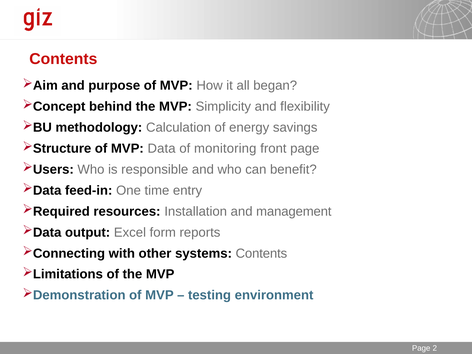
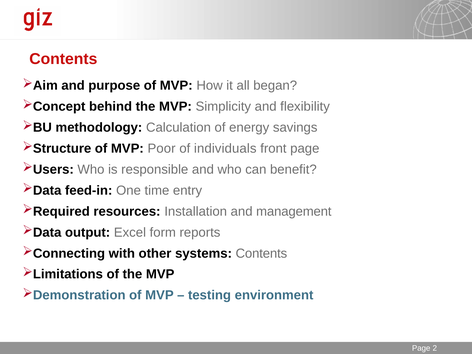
Data: Data -> Poor
monitoring: monitoring -> individuals
